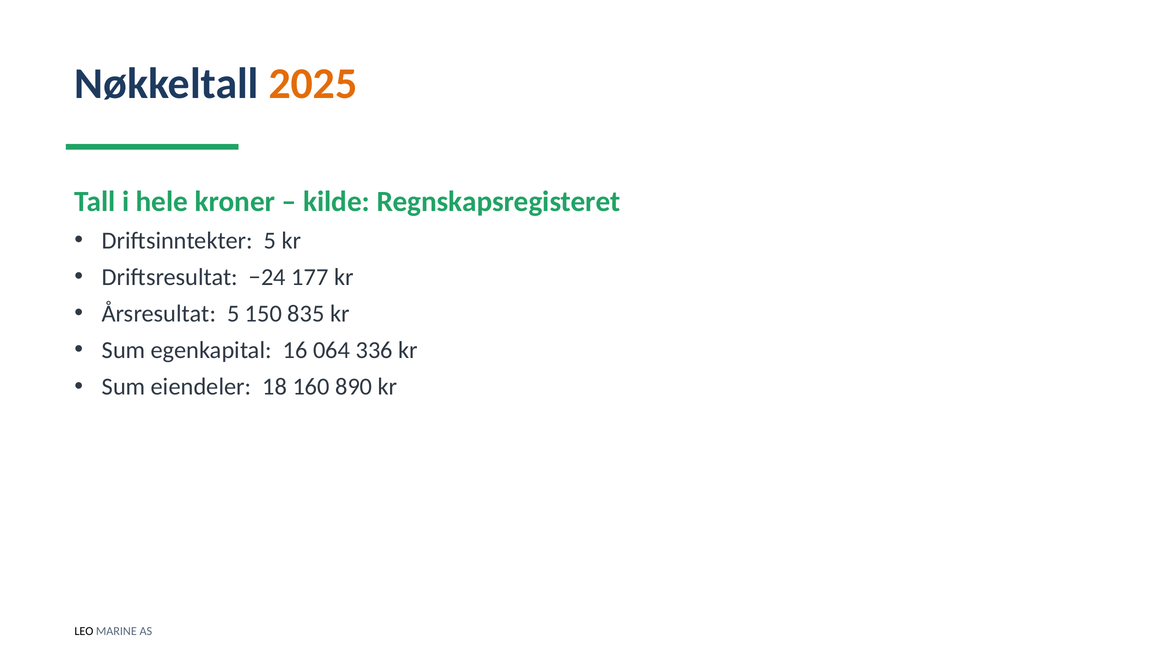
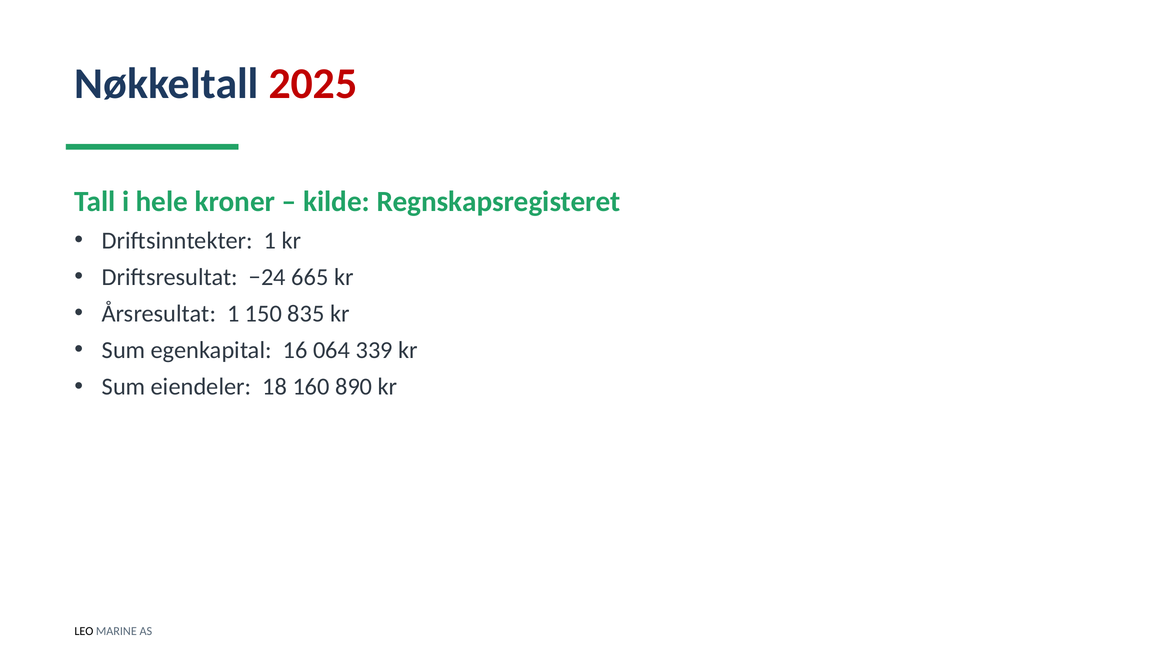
2025 colour: orange -> red
Driftsinntekter 5: 5 -> 1
177: 177 -> 665
Årsresultat 5: 5 -> 1
336: 336 -> 339
